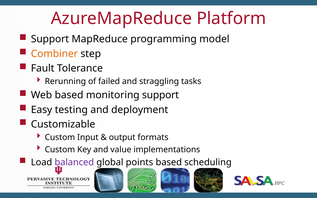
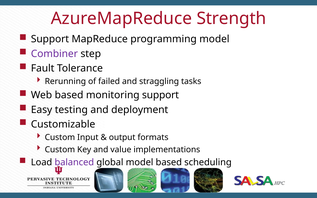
Platform: Platform -> Strength
Combiner colour: orange -> purple
global points: points -> model
